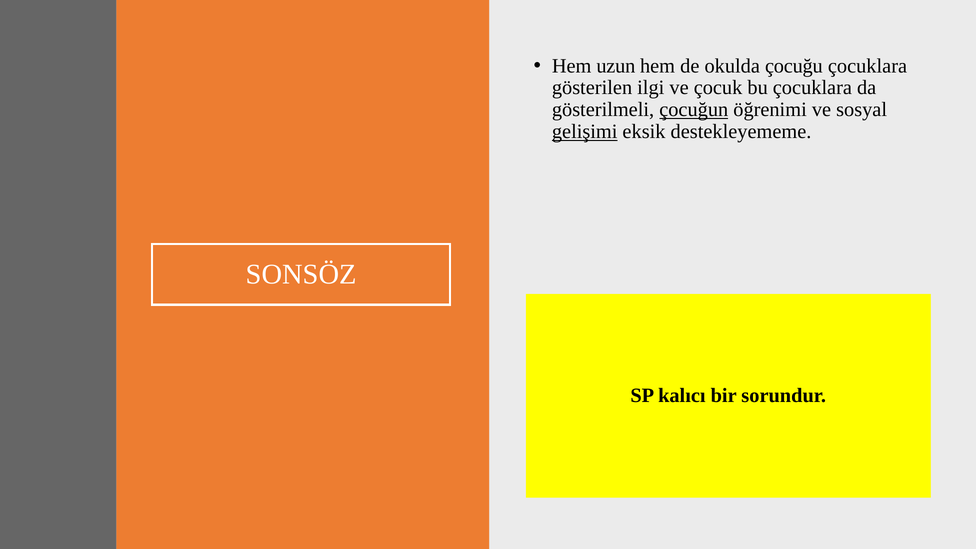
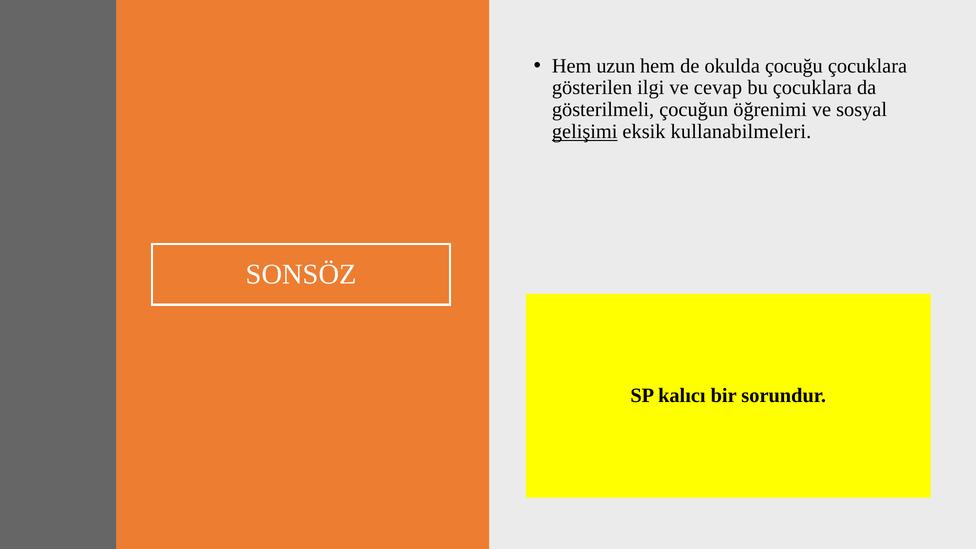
çocuk: çocuk -> cevap
çocuğun underline: present -> none
destekleyememe: destekleyememe -> kullanabilmeleri
